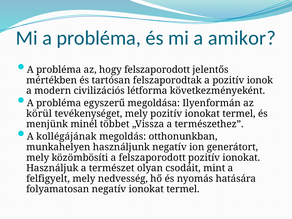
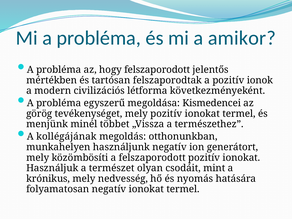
Ilyenformán: Ilyenformán -> Kismedencei
körül: körül -> görög
felfigyelt: felfigyelt -> krónikus
